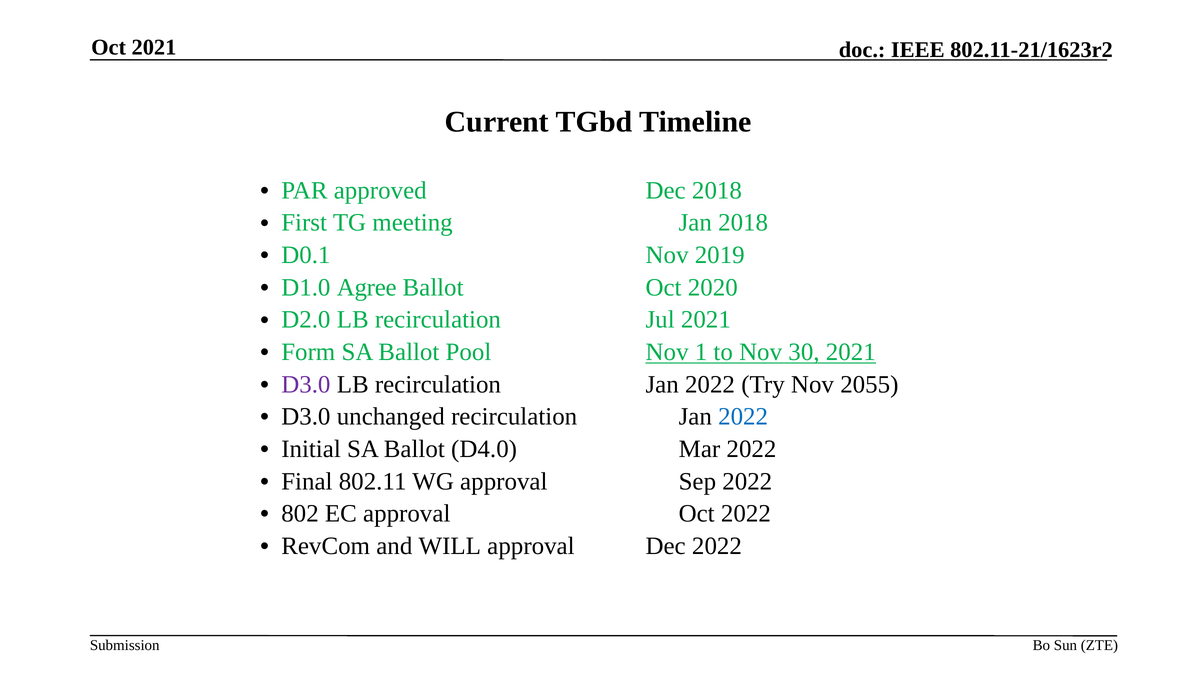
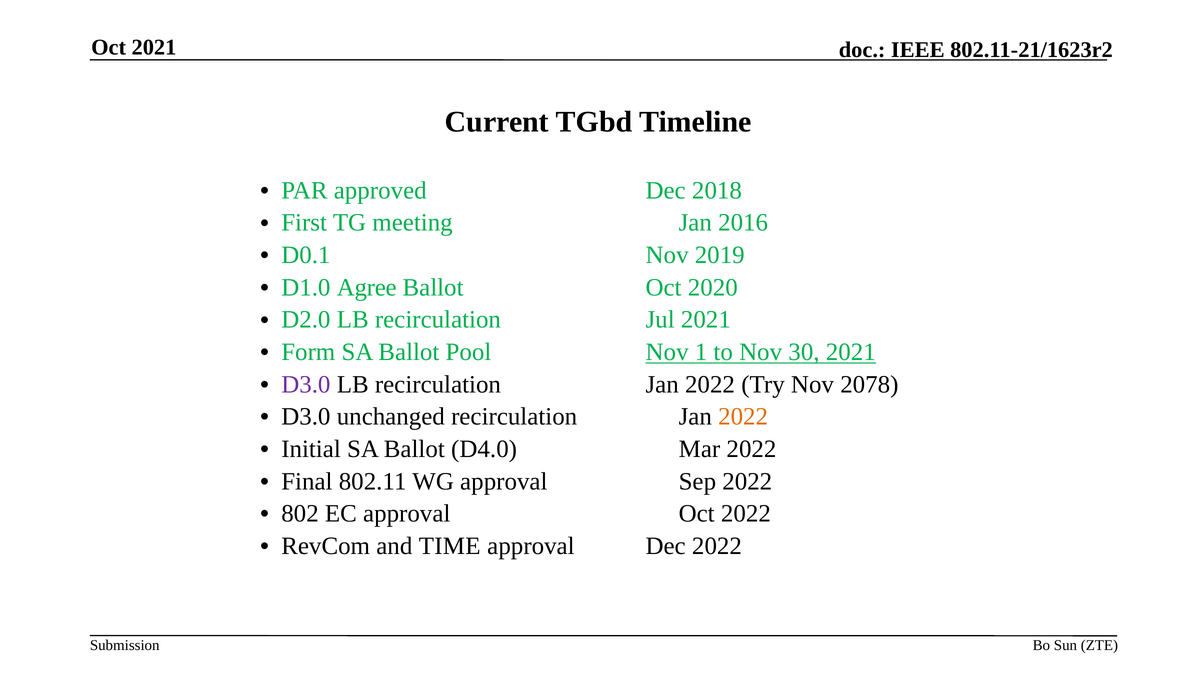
Jan 2018: 2018 -> 2016
2055: 2055 -> 2078
2022 at (743, 417) colour: blue -> orange
WILL: WILL -> TIME
